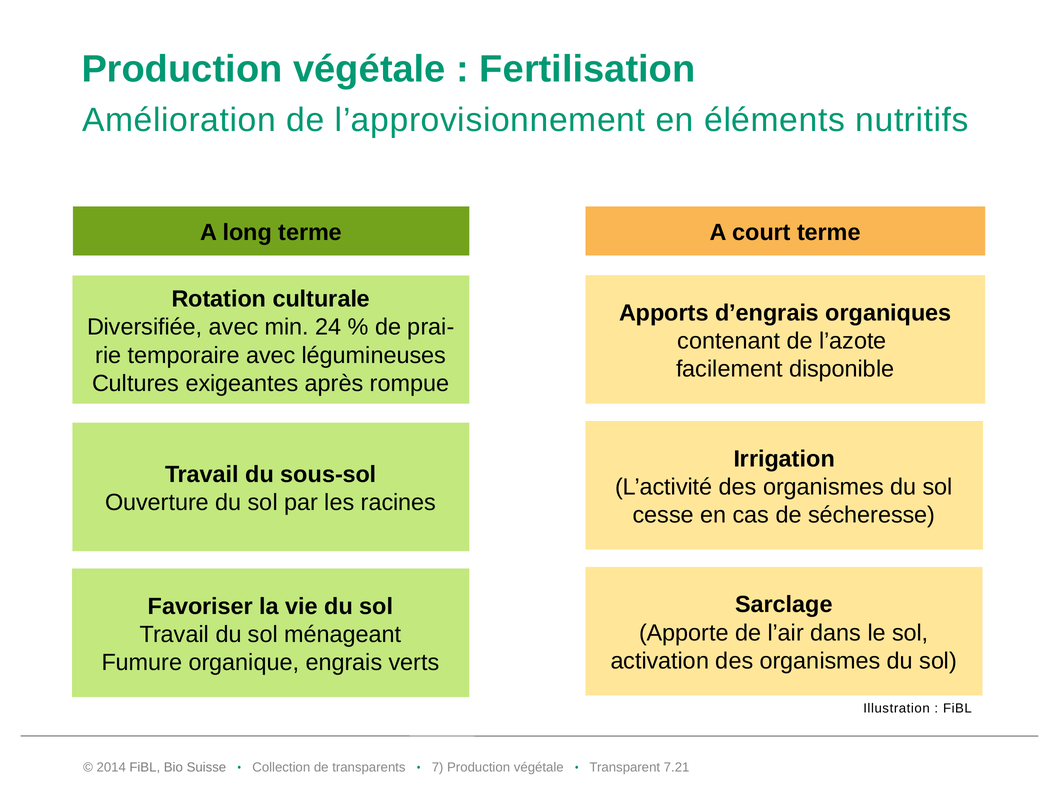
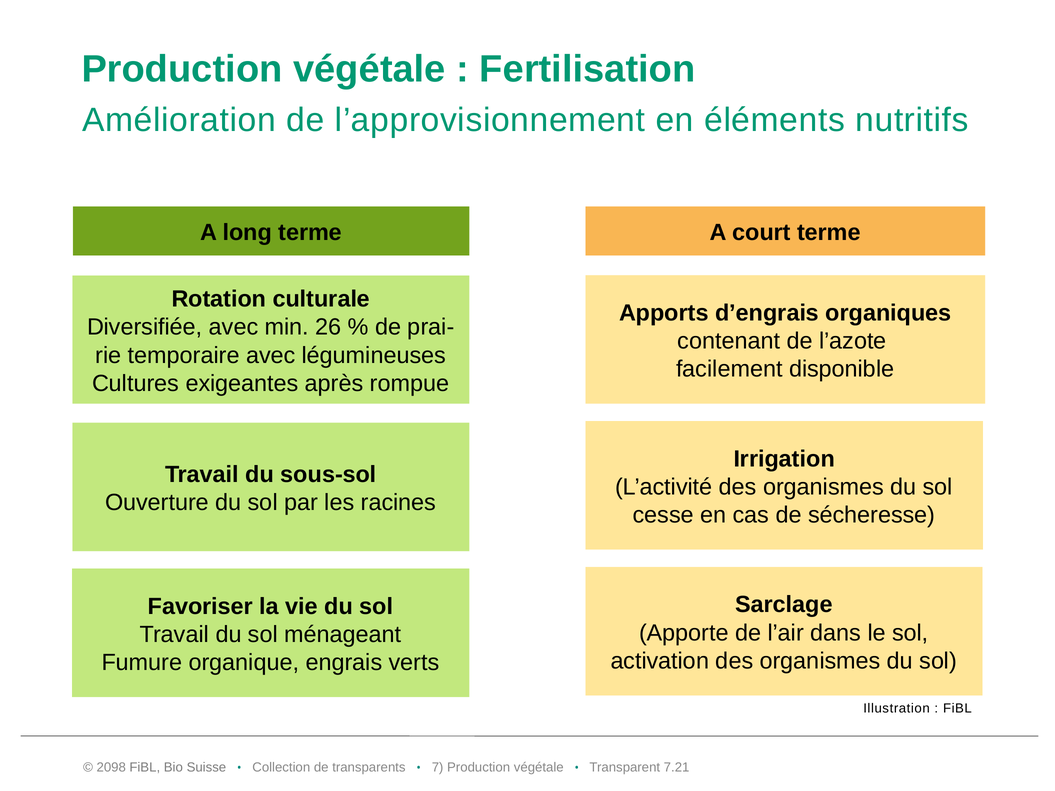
24: 24 -> 26
2014: 2014 -> 2098
